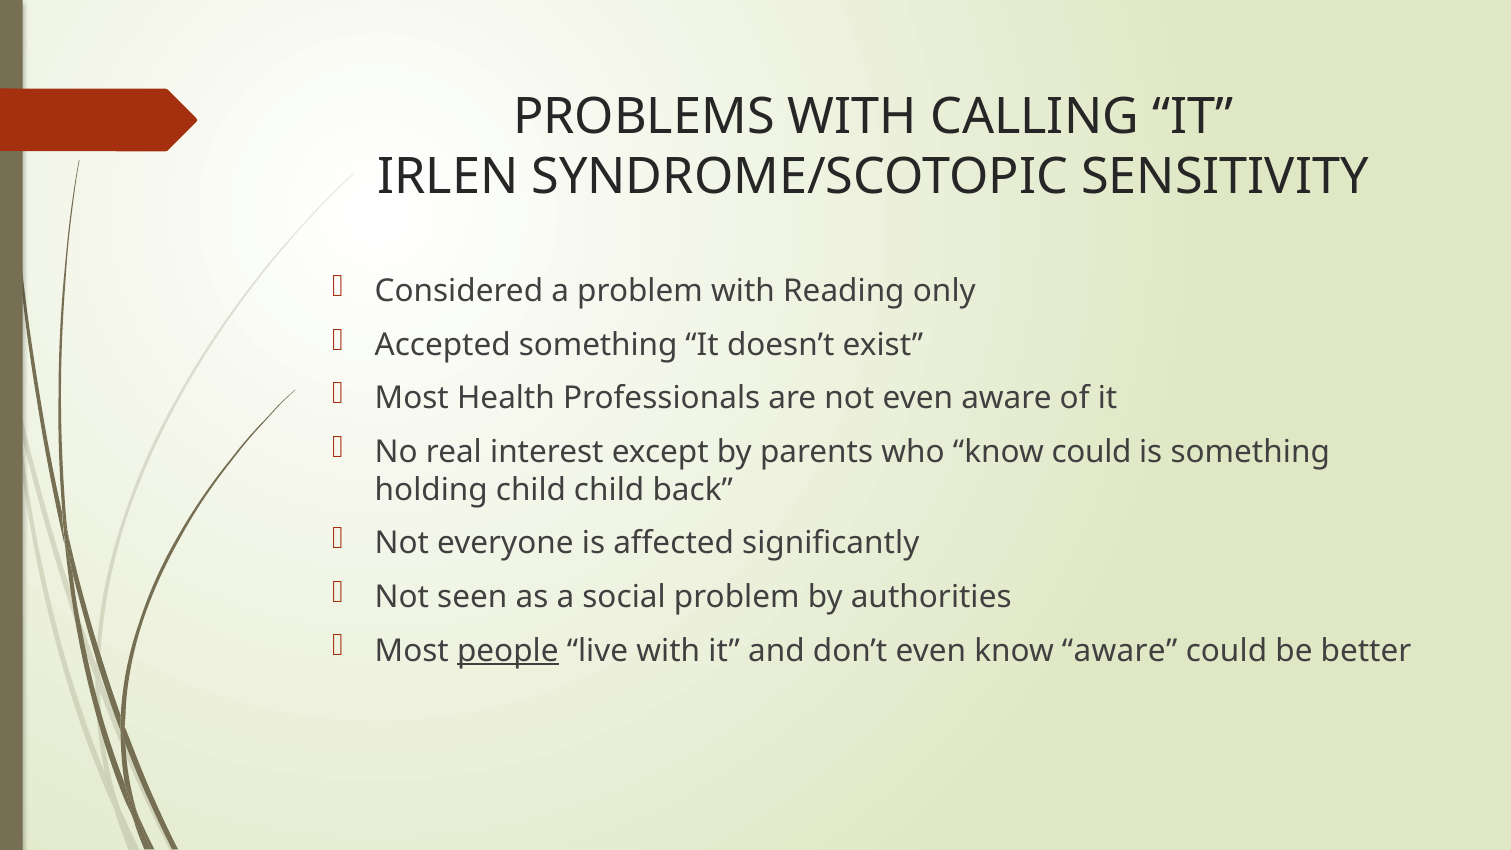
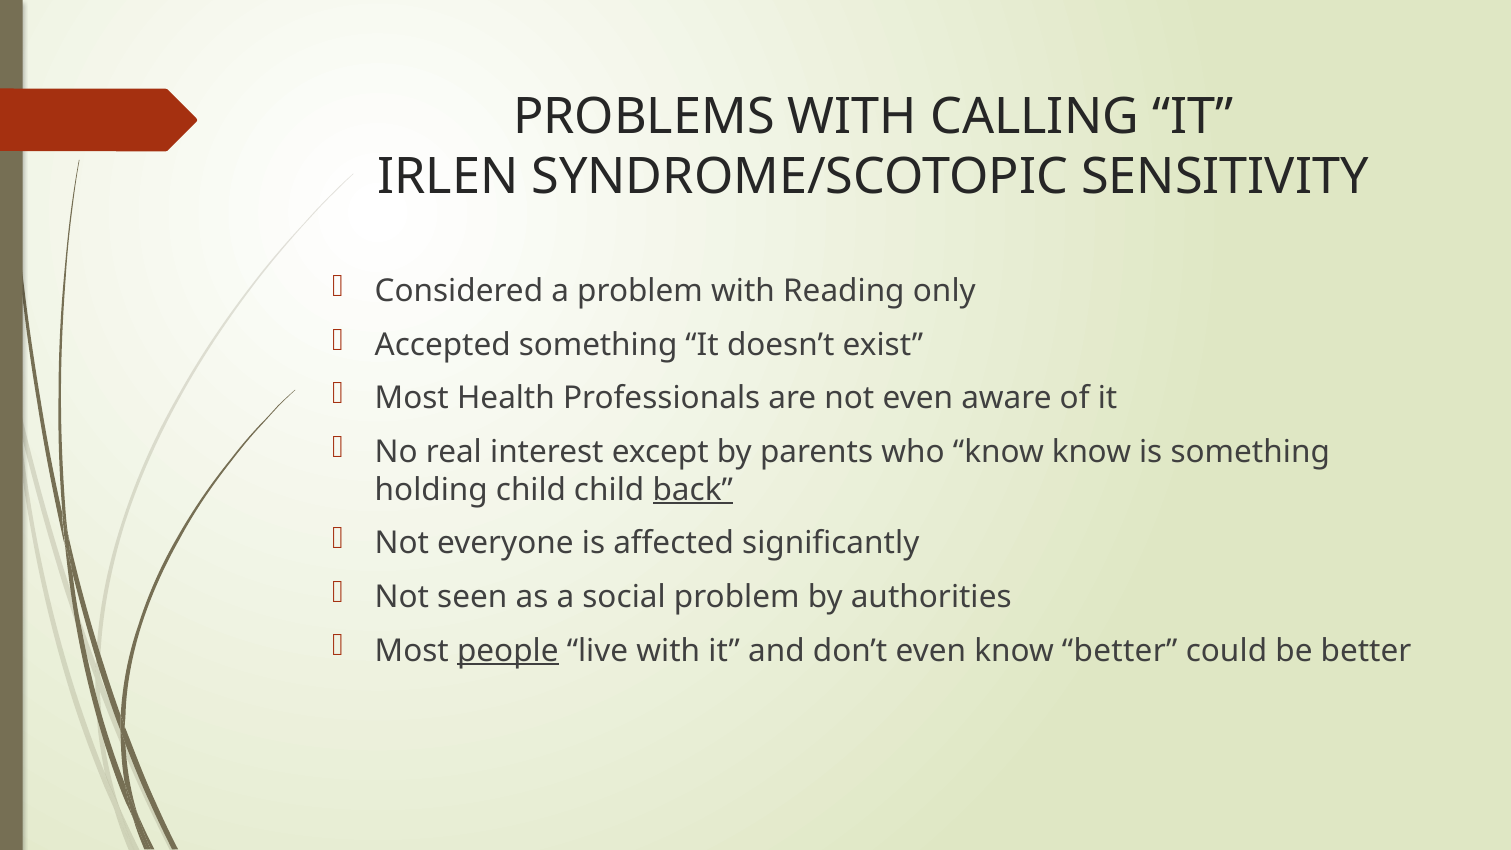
know could: could -> know
back underline: none -> present
know aware: aware -> better
